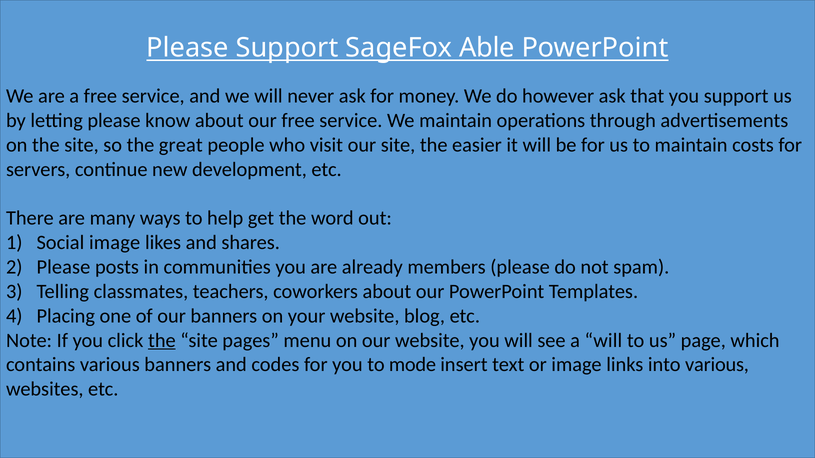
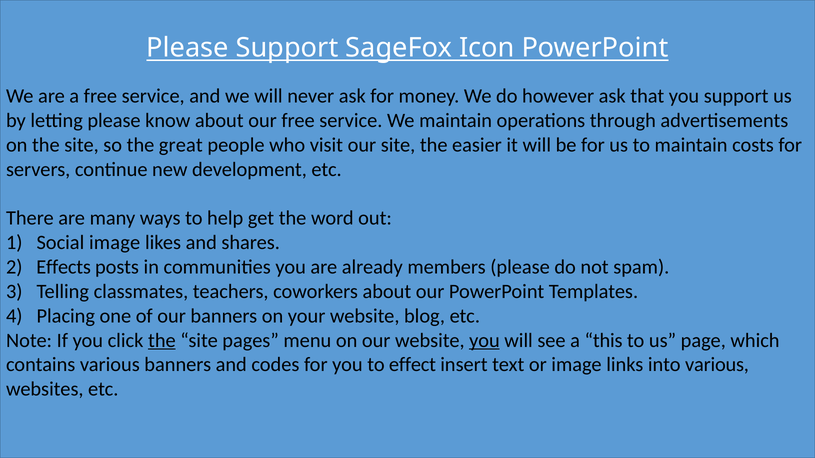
Able: Able -> Icon
Please at (63, 267): Please -> Effects
you at (484, 341) underline: none -> present
a will: will -> this
mode: mode -> effect
